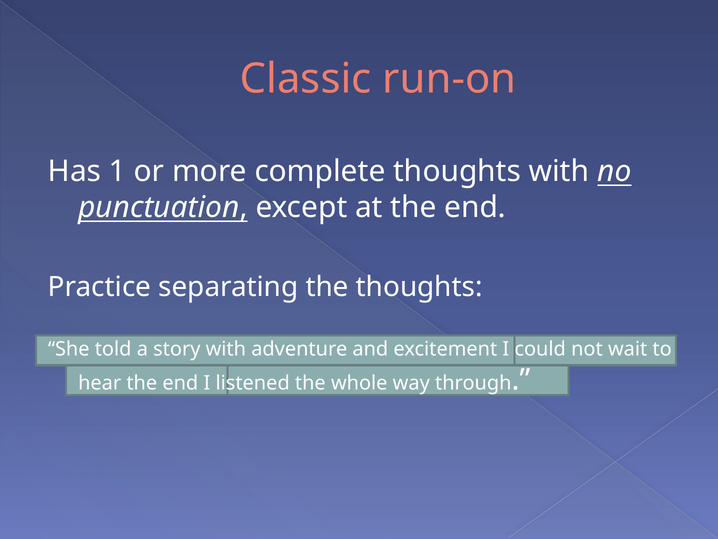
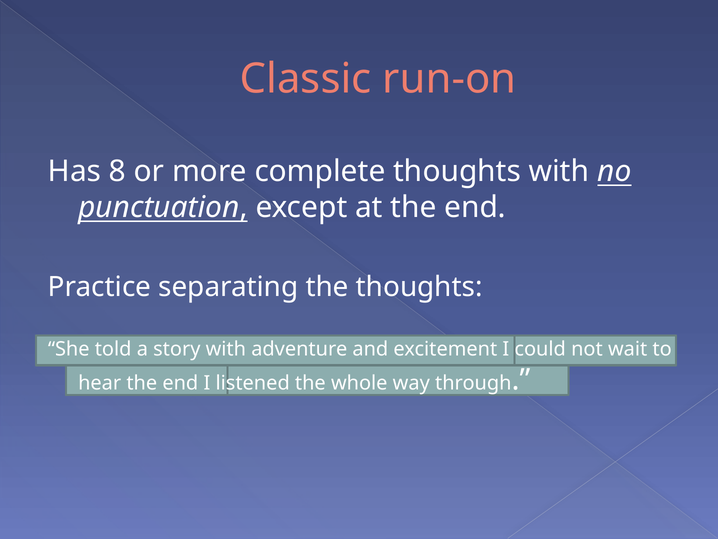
1: 1 -> 8
